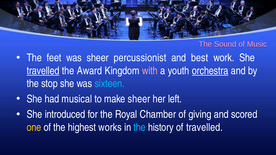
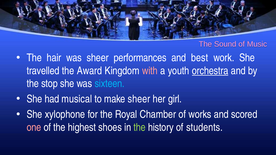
feet: feet -> hair
percussionist: percussionist -> performances
travelled at (43, 71) underline: present -> none
left: left -> girl
introduced: introduced -> xylophone
giving: giving -> works
one colour: yellow -> pink
works: works -> shoes
the at (140, 128) colour: light blue -> light green
of travelled: travelled -> students
